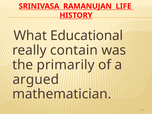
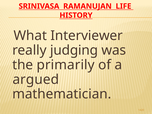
Educational: Educational -> Interviewer
contain: contain -> judging
